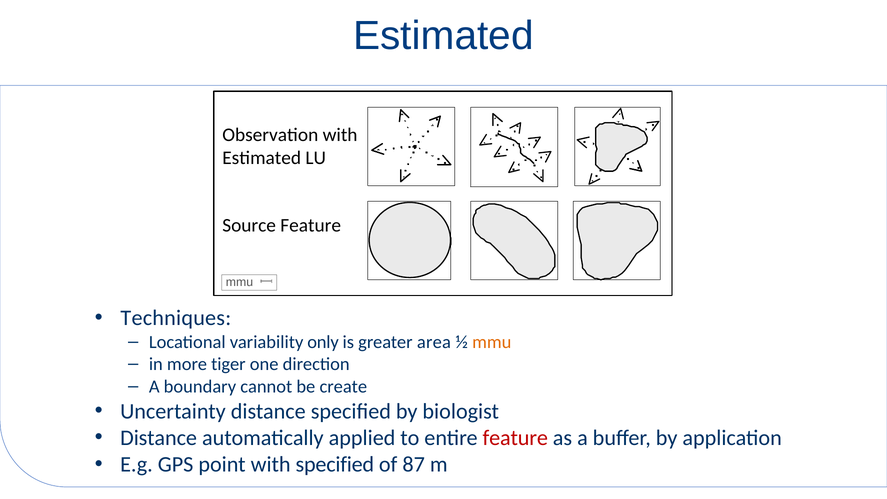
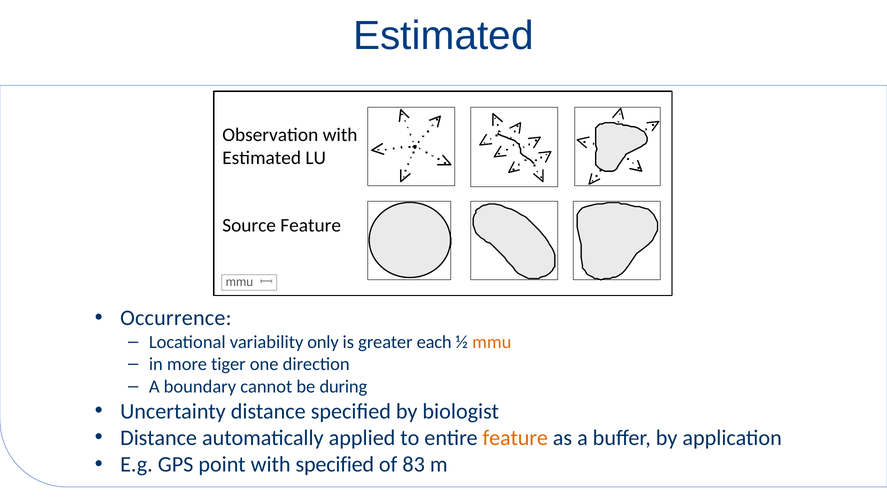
Techniques: Techniques -> Occurrence
area: area -> each
create: create -> during
feature at (515, 438) colour: red -> orange
87: 87 -> 83
